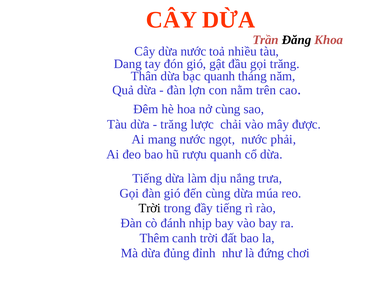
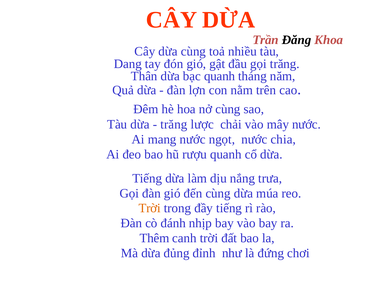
dừa nước: nước -> cùng
mây được: được -> nước
phải: phải -> chia
Trời at (150, 208) colour: black -> orange
